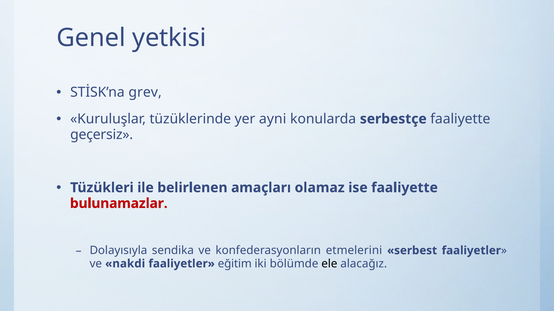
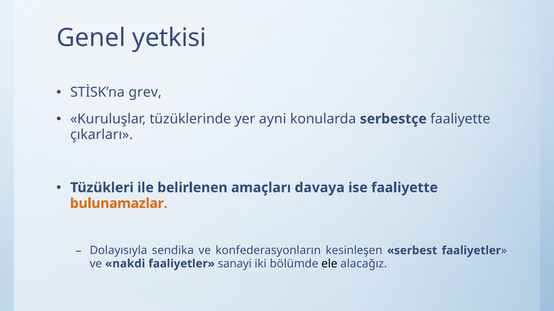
geçersiz: geçersiz -> çıkarları
olamaz: olamaz -> davaya
bulunamazlar colour: red -> orange
etmelerini: etmelerini -> kesinleşen
eğitim: eğitim -> sanayi
